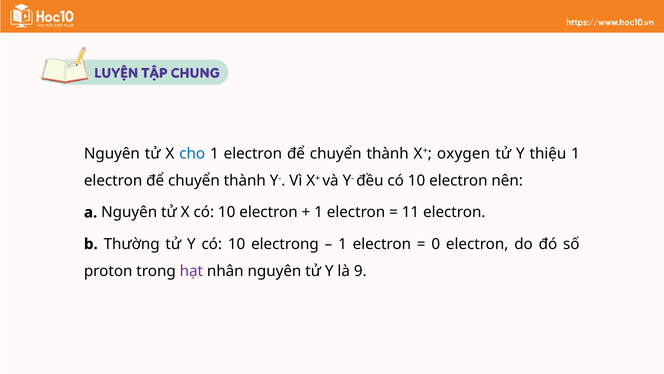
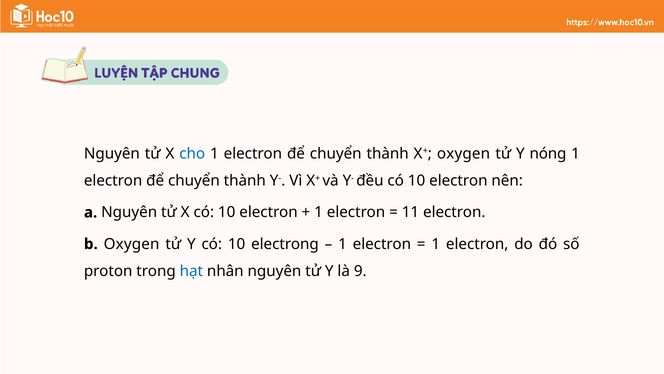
thiệu: thiệu -> nóng
b Thường: Thường -> Oxygen
0 at (436, 244): 0 -> 1
hạt colour: purple -> blue
